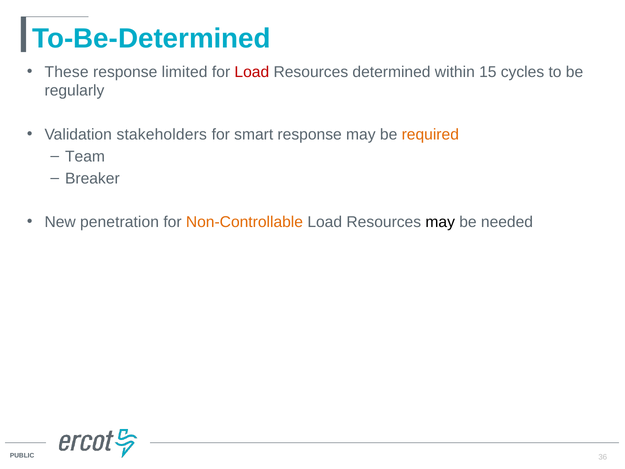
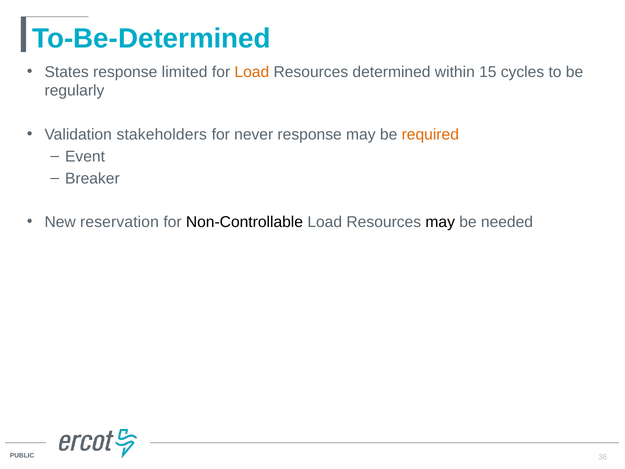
These: These -> States
Load at (252, 72) colour: red -> orange
smart: smart -> never
Team: Team -> Event
penetration: penetration -> reservation
Non-Controllable colour: orange -> black
